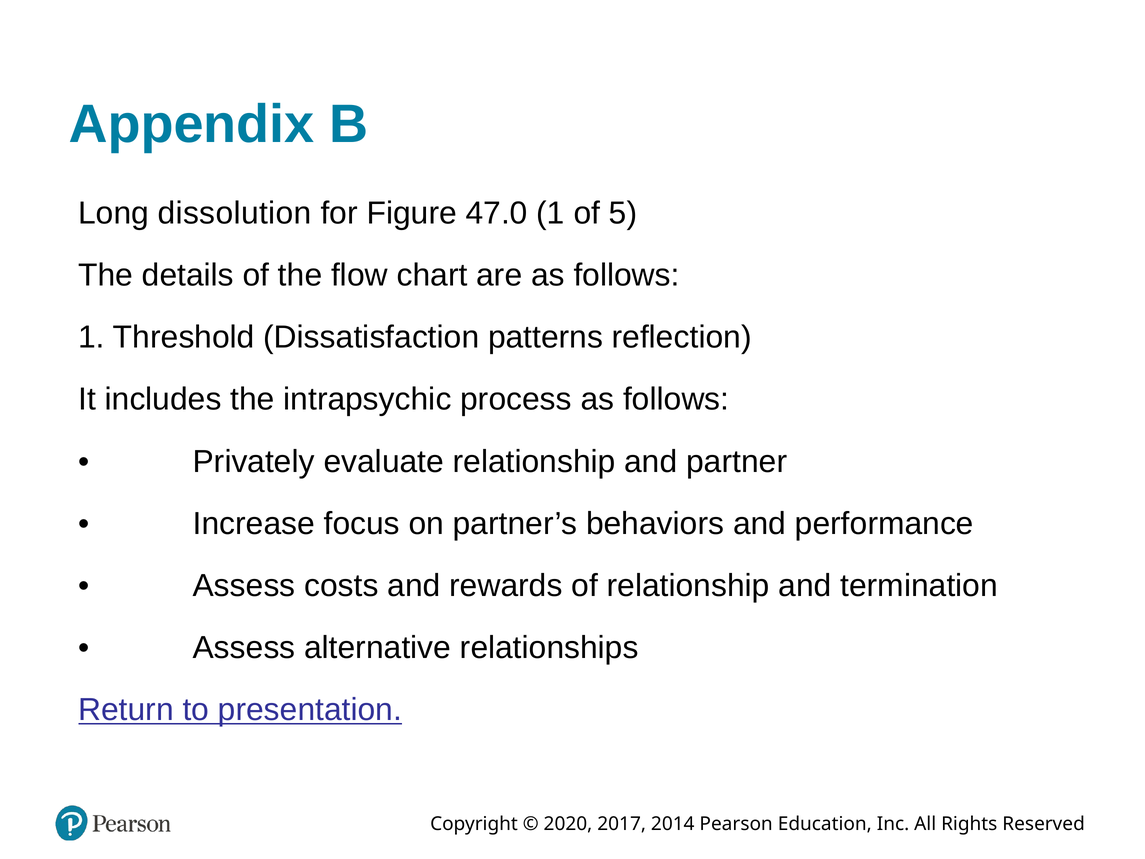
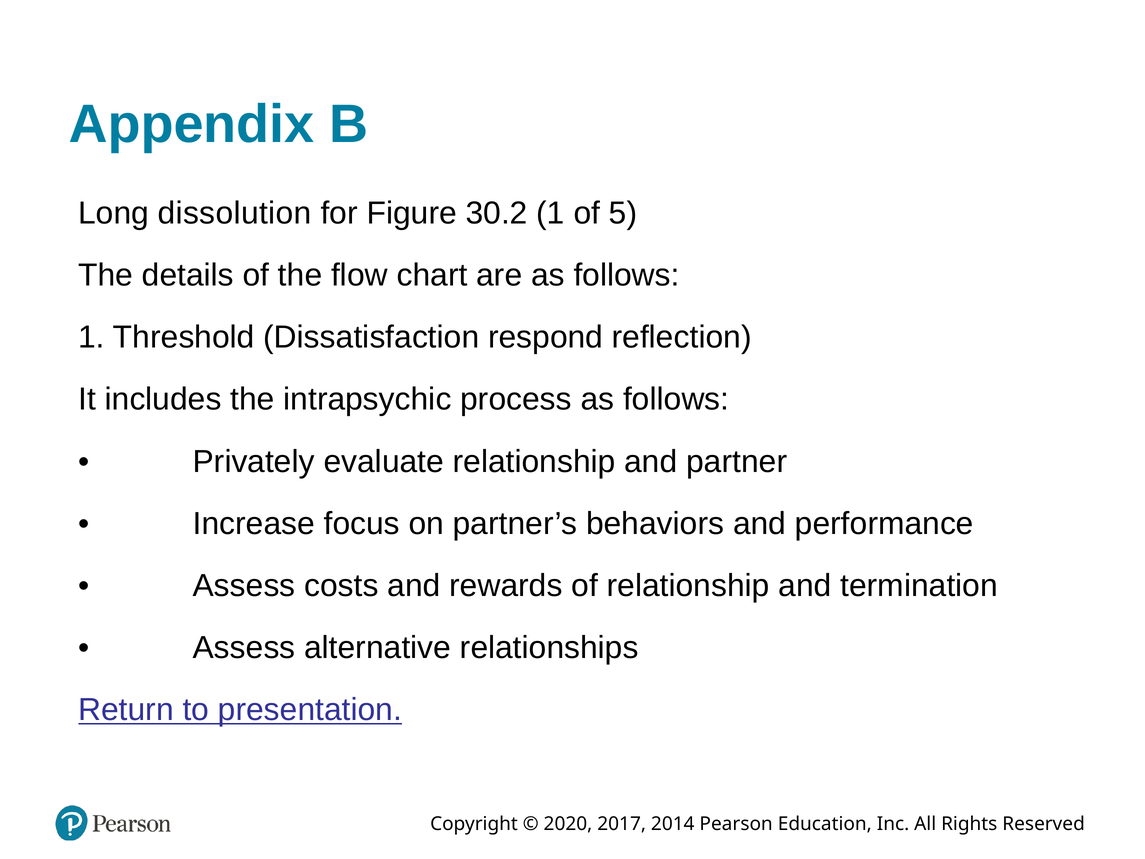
47.0: 47.0 -> 30.2
patterns: patterns -> respond
